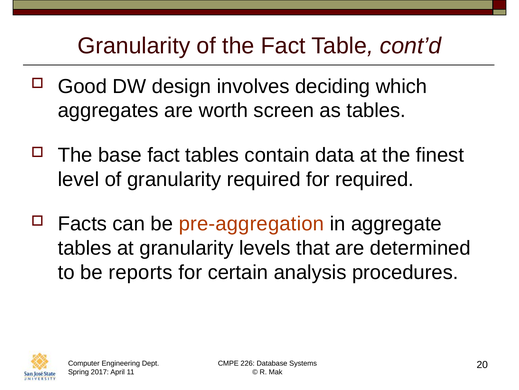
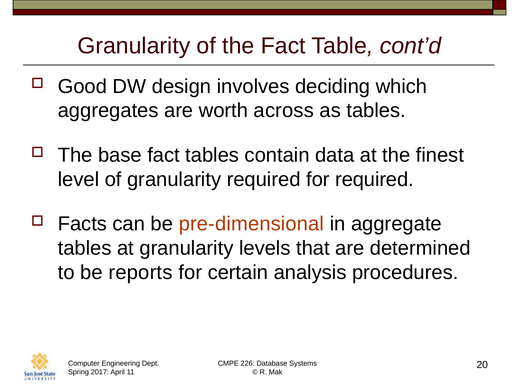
screen: screen -> across
pre-aggregation: pre-aggregation -> pre-dimensional
